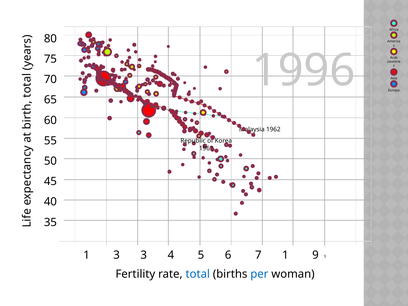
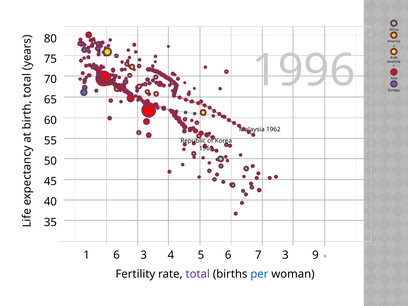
1 3: 3 -> 6
7 1: 1 -> 3
total at (198, 274) colour: blue -> purple
